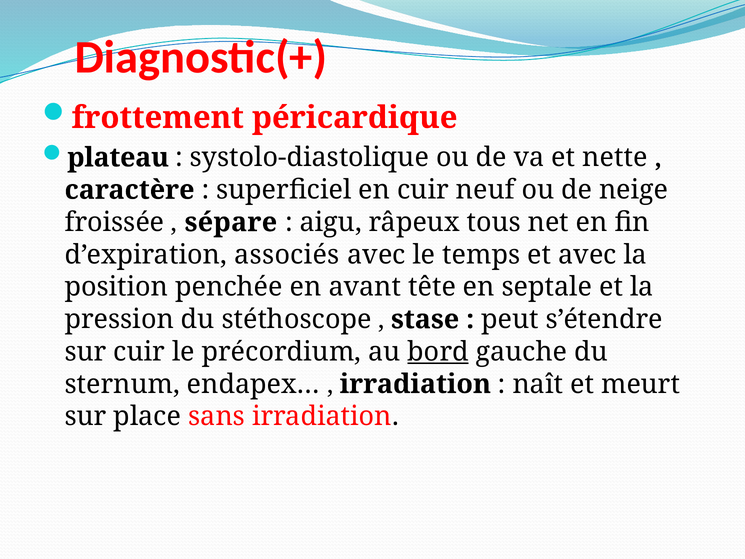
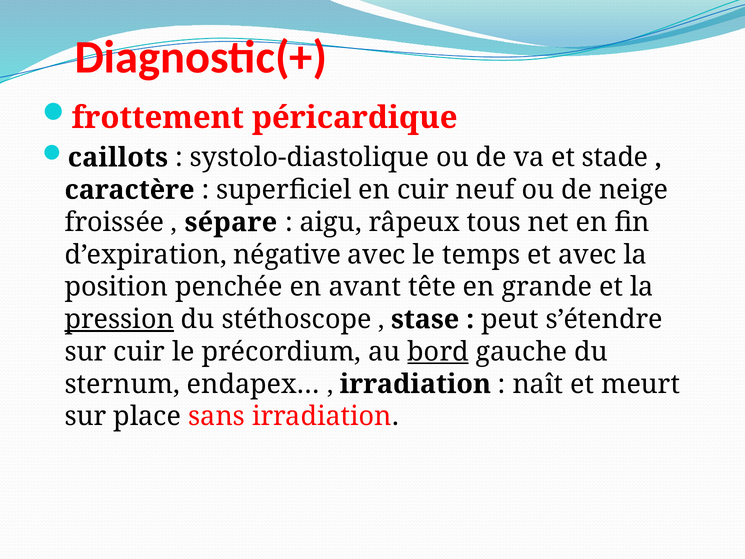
plateau: plateau -> caillots
nette: nette -> stade
associés: associés -> négative
septale: septale -> grande
pression underline: none -> present
